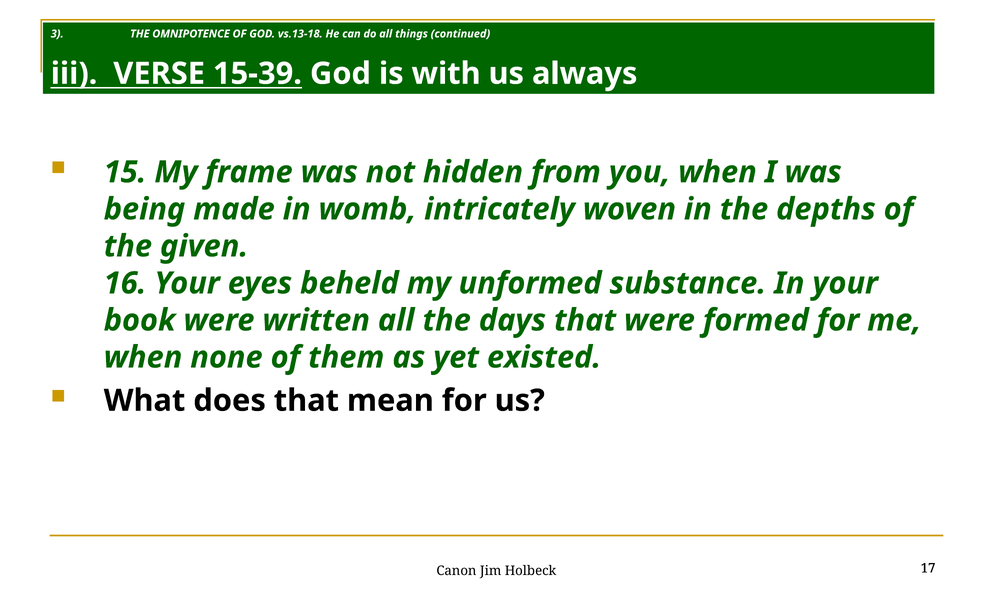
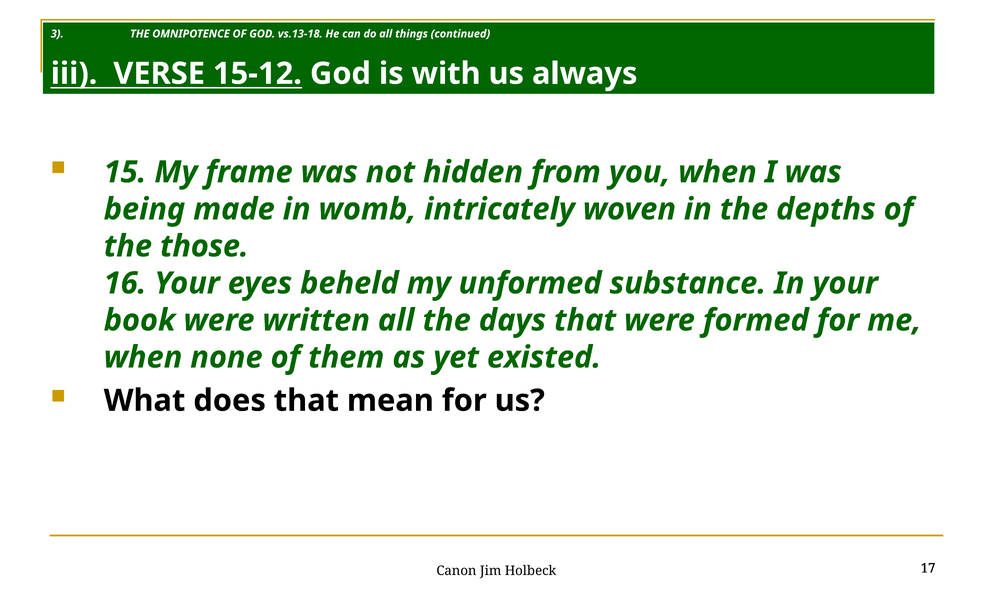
15-39: 15-39 -> 15-12
given: given -> those
